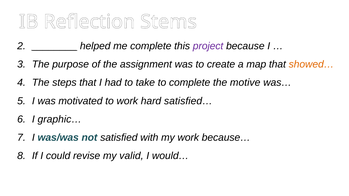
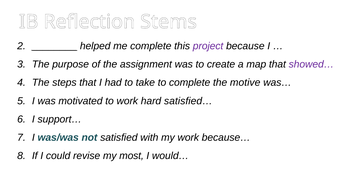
showed… colour: orange -> purple
graphic…: graphic… -> support…
valid: valid -> most
